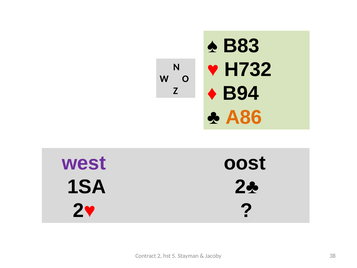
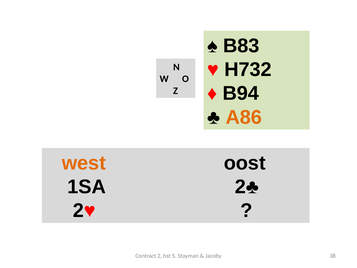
west colour: purple -> orange
